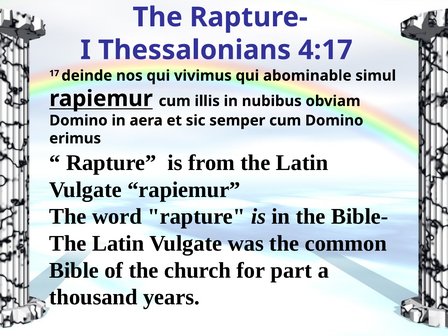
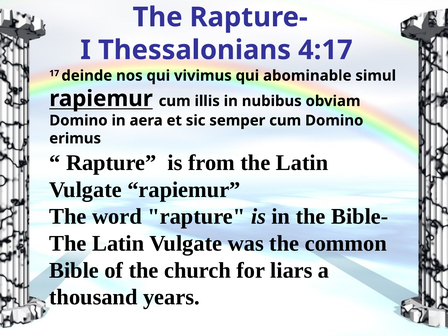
part: part -> liars
